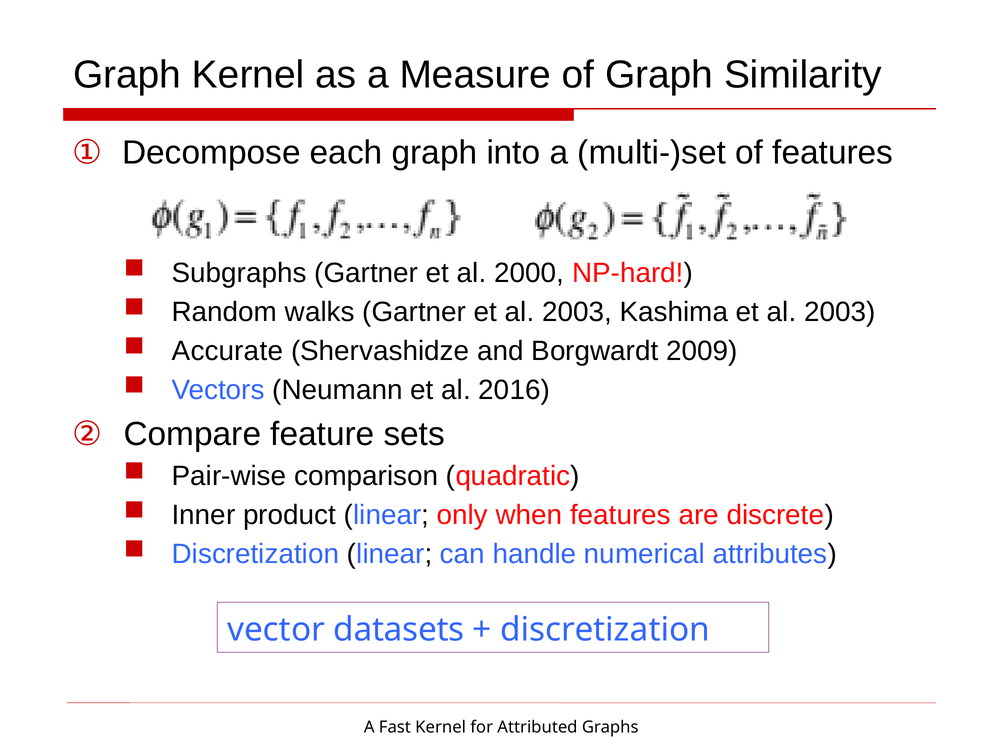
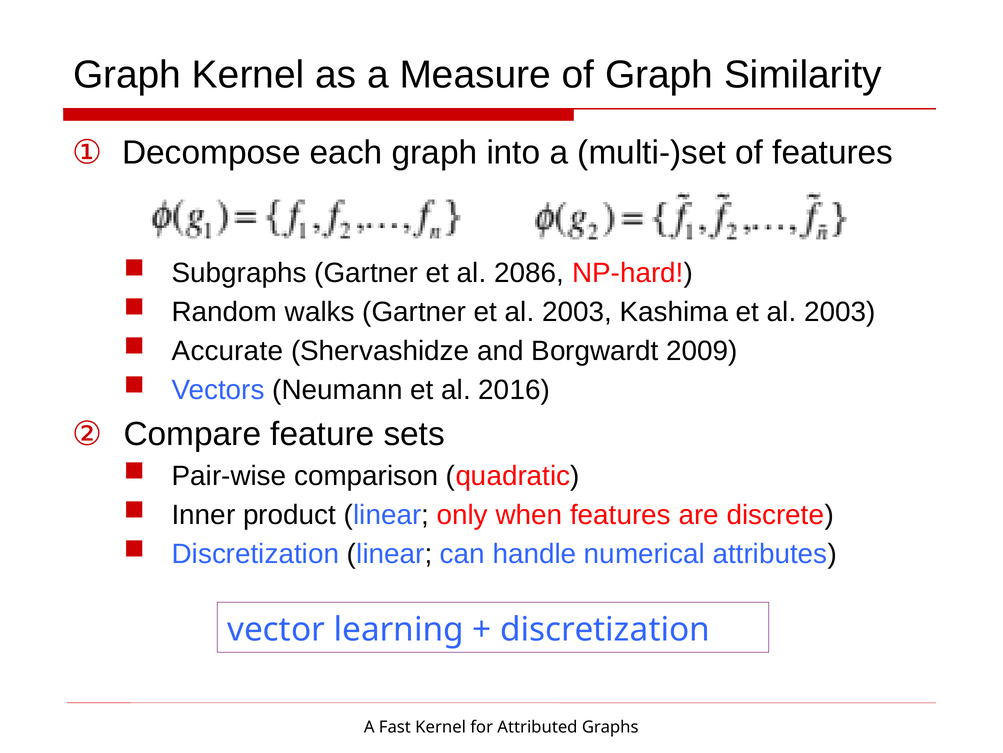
2000: 2000 -> 2086
datasets: datasets -> learning
